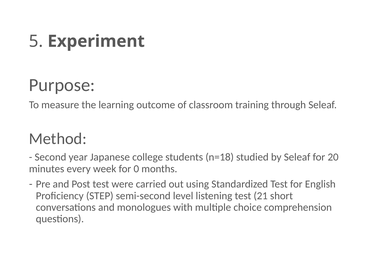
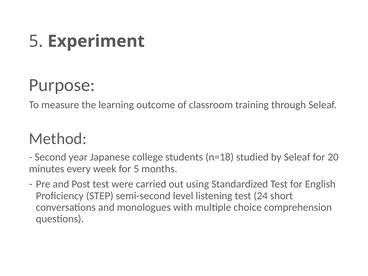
for 0: 0 -> 5
21: 21 -> 24
